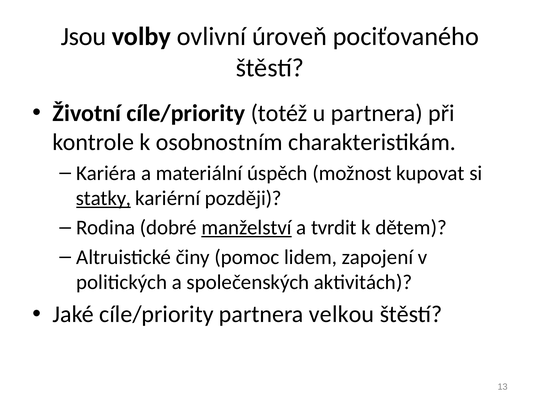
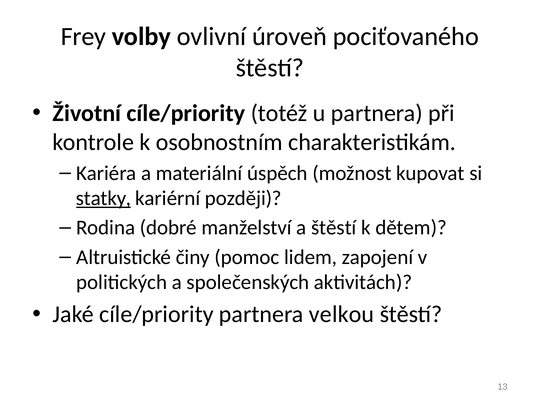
Jsou: Jsou -> Frey
manželství underline: present -> none
a tvrdit: tvrdit -> štěstí
